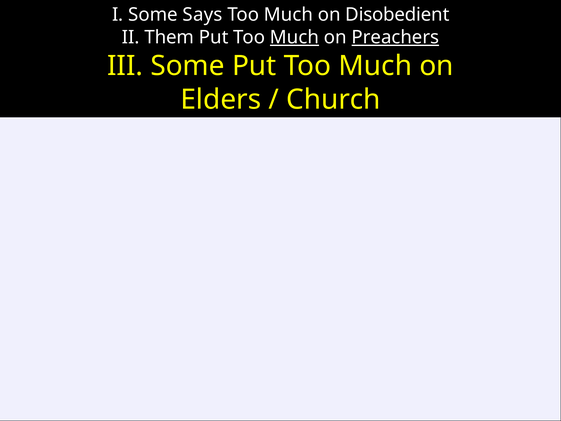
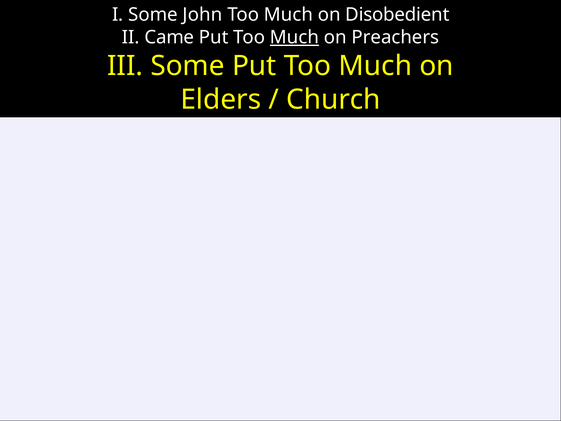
Says: Says -> John
Them: Them -> Came
Preachers underline: present -> none
